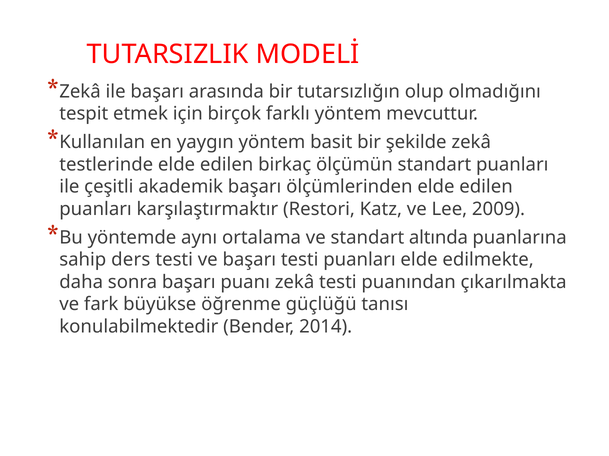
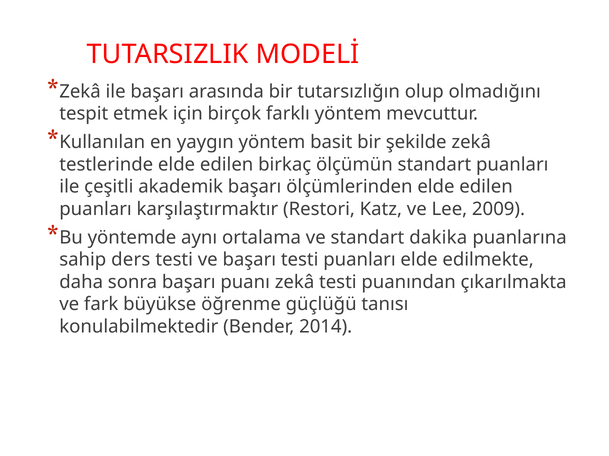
altında: altında -> dakika
